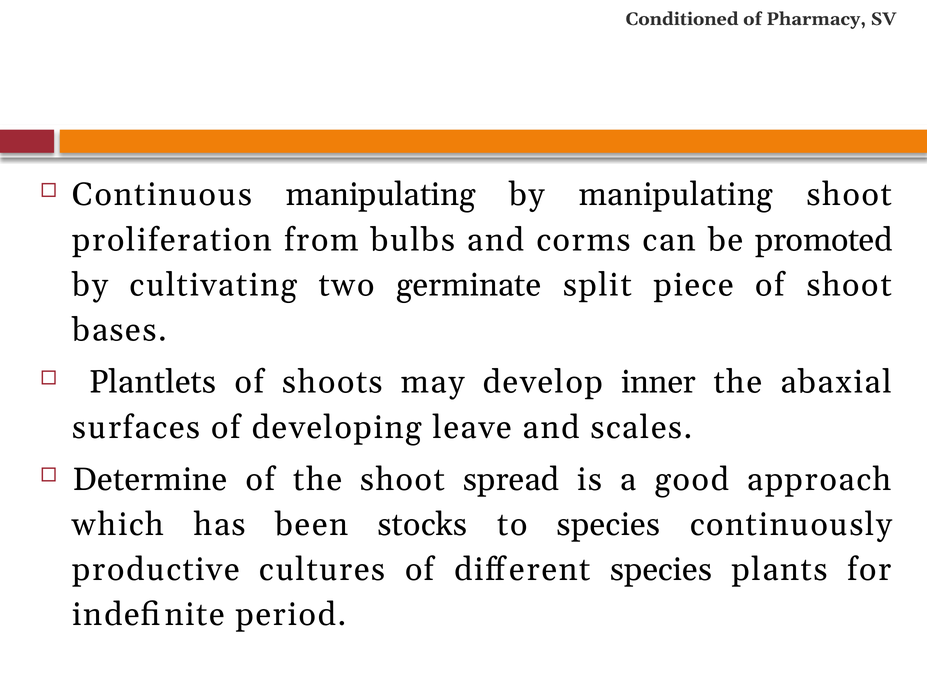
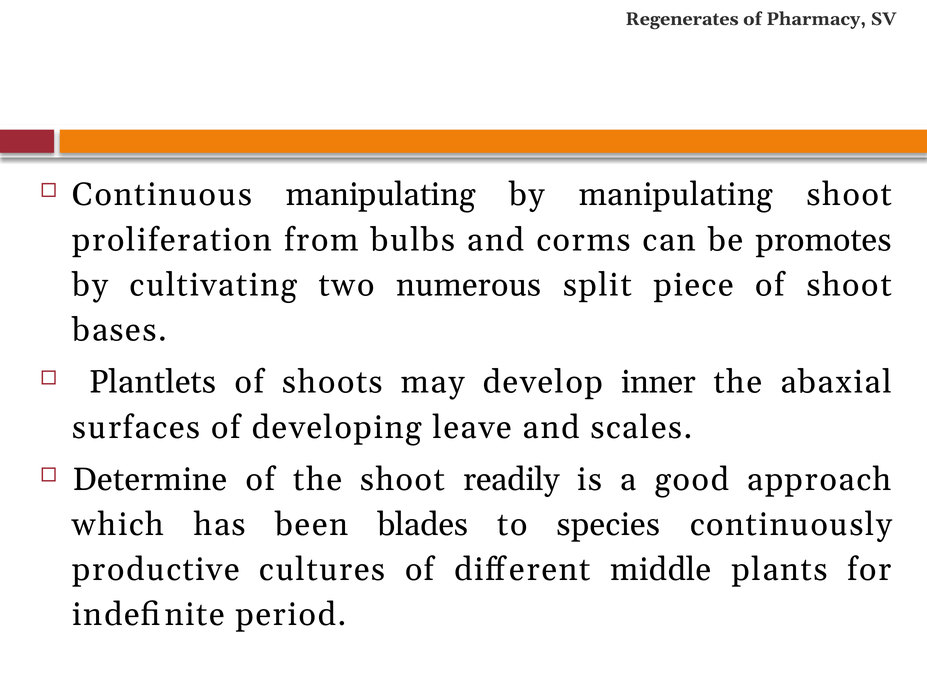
Conditioned: Conditioned -> Regenerates
promoted: promoted -> promotes
germinate: germinate -> numerous
spread: spread -> readily
stocks: stocks -> blades
different species: species -> middle
